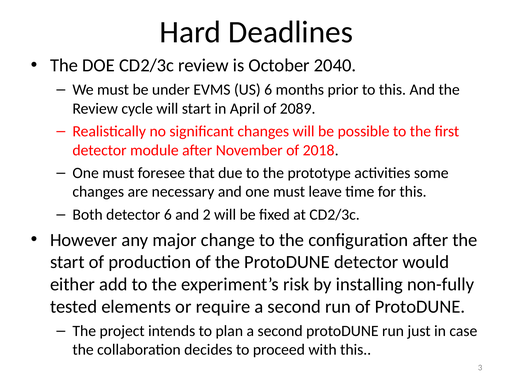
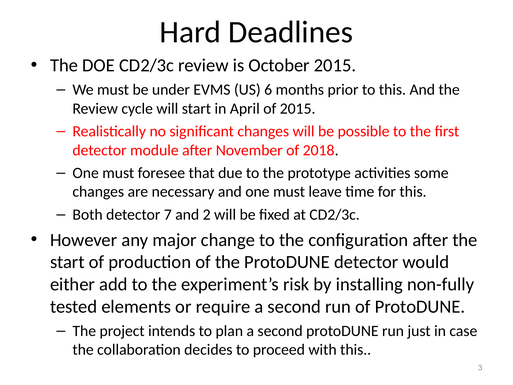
October 2040: 2040 -> 2015
of 2089: 2089 -> 2015
detector 6: 6 -> 7
